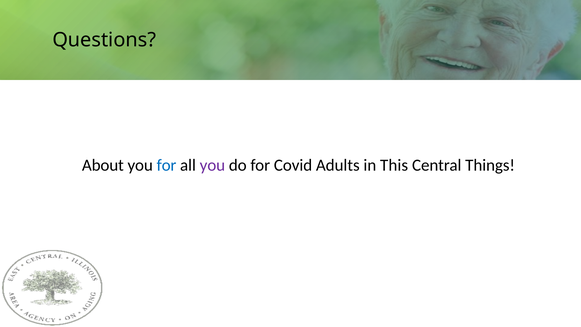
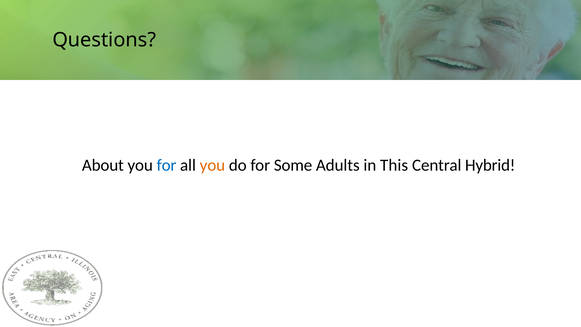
you at (212, 165) colour: purple -> orange
Covid: Covid -> Some
Things: Things -> Hybrid
